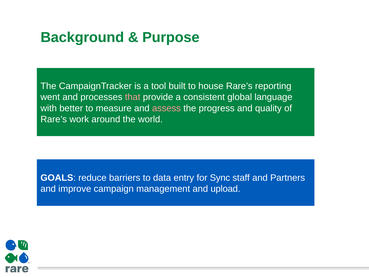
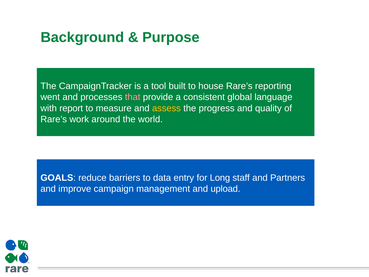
better: better -> report
assess colour: pink -> yellow
Sync: Sync -> Long
